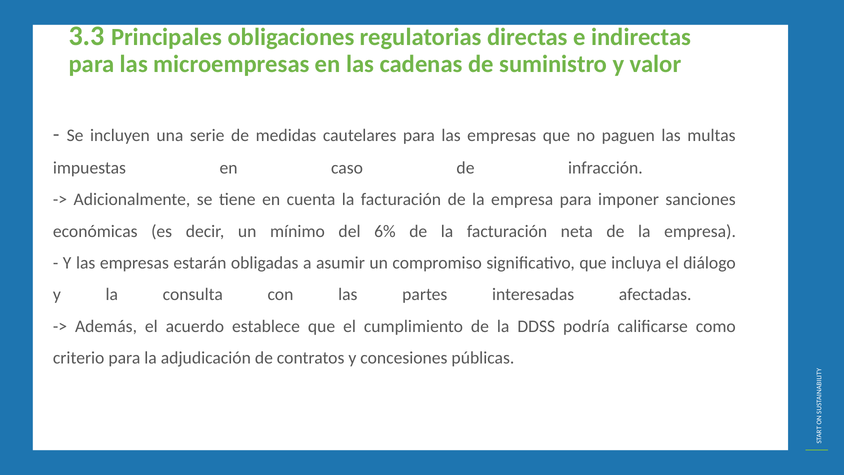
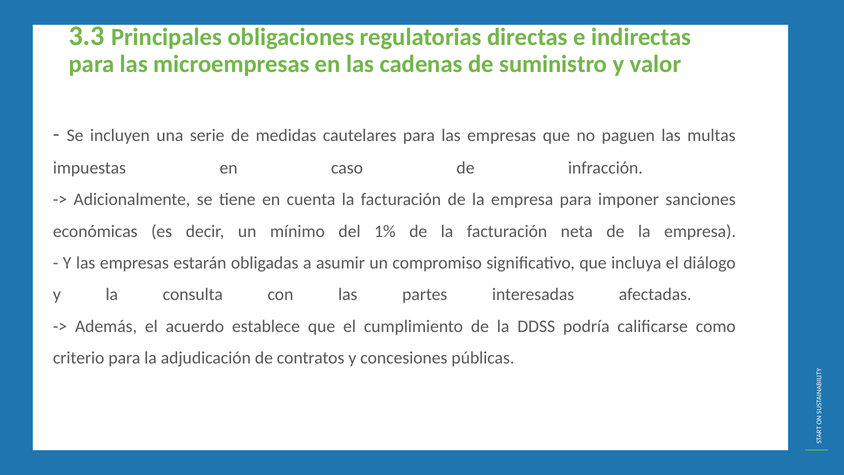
6%: 6% -> 1%
